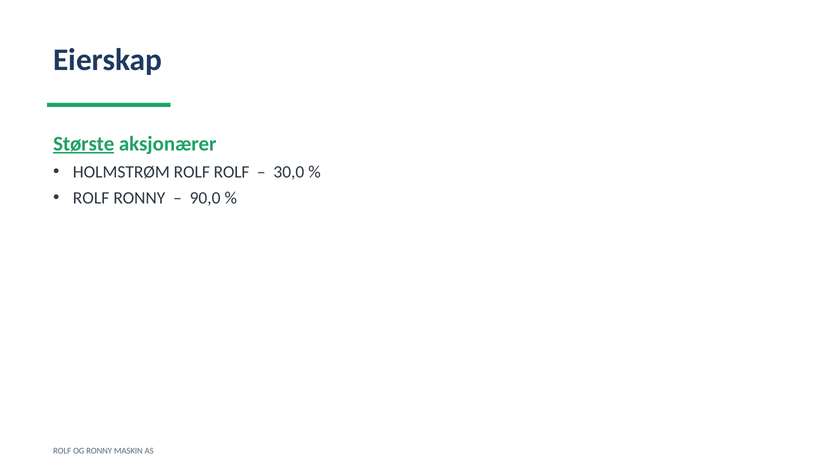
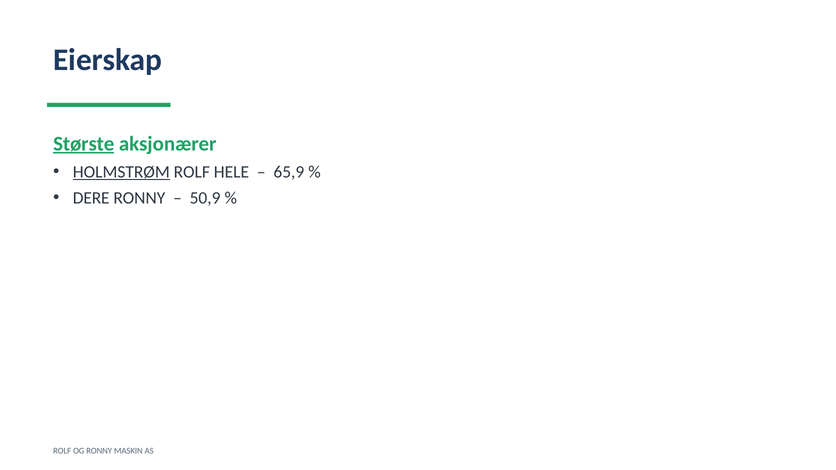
HOLMSTRØM underline: none -> present
ROLF ROLF: ROLF -> HELE
30,0: 30,0 -> 65,9
ROLF at (91, 198): ROLF -> DERE
90,0: 90,0 -> 50,9
